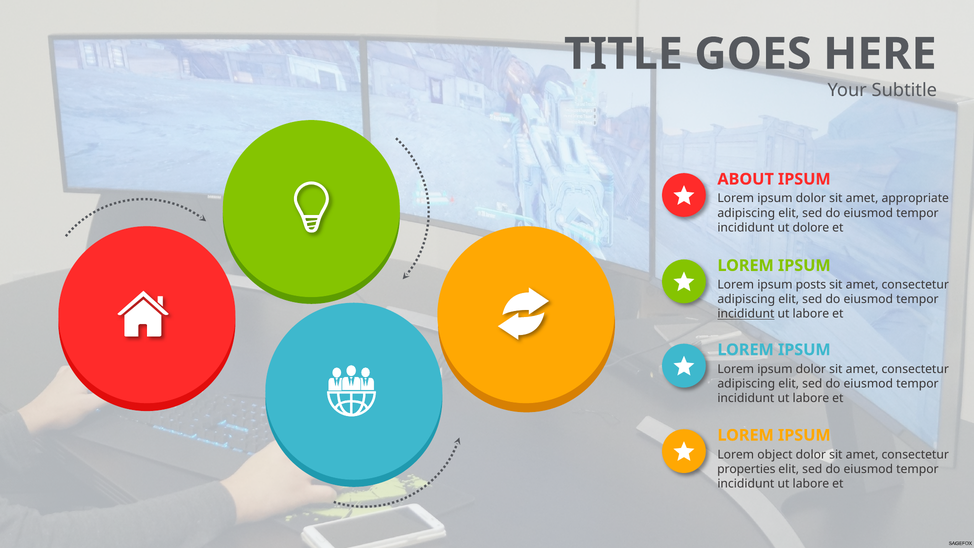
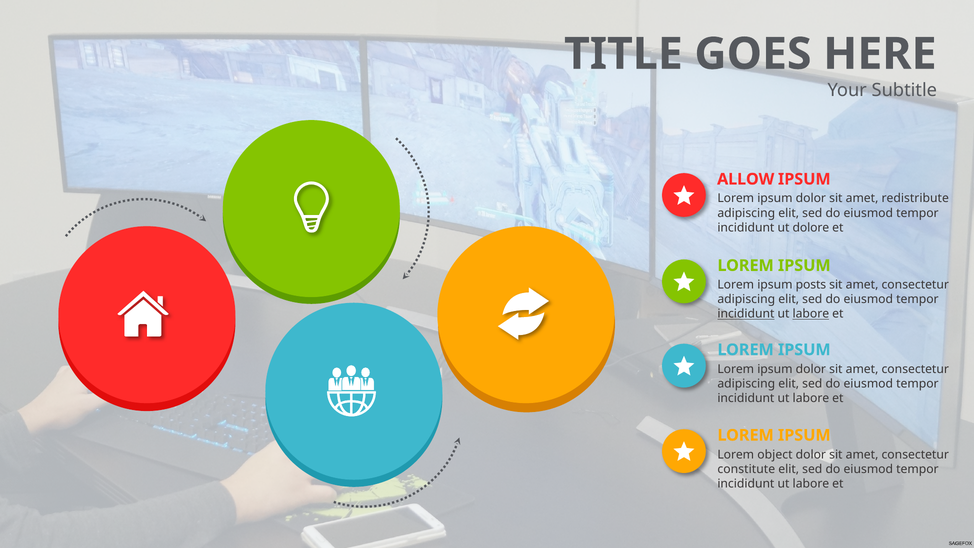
ABOUT: ABOUT -> ALLOW
appropriate: appropriate -> redistribute
labore at (811, 314) underline: none -> present
properties: properties -> constitute
